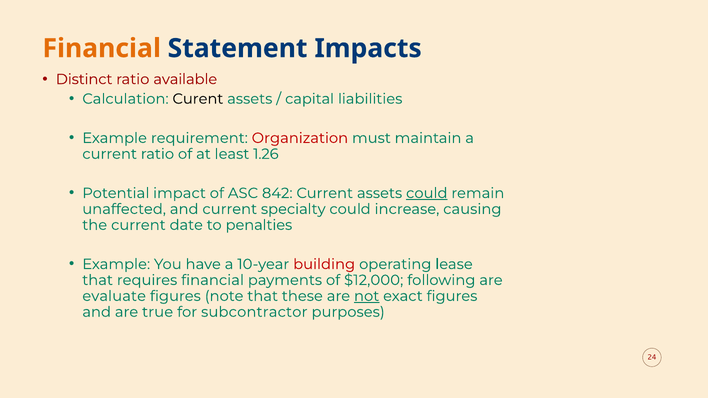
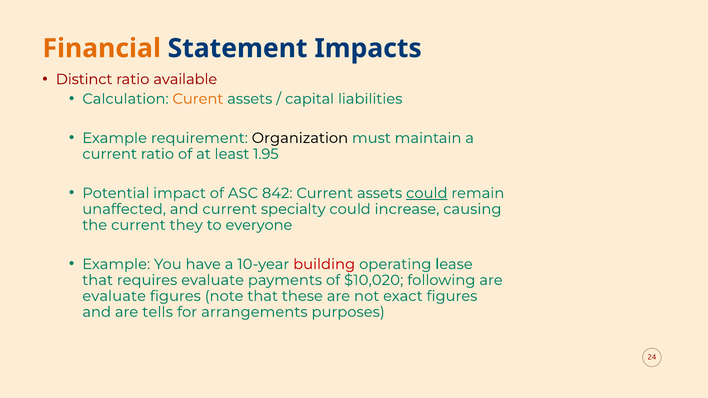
Curent colour: black -> orange
Organization colour: red -> black
1.26: 1.26 -> 1.95
date: date -> they
penalties: penalties -> everyone
requires financial: financial -> evaluate
$12,000: $12,000 -> $10,020
not underline: present -> none
true: true -> tells
subcontractor: subcontractor -> arrangements
